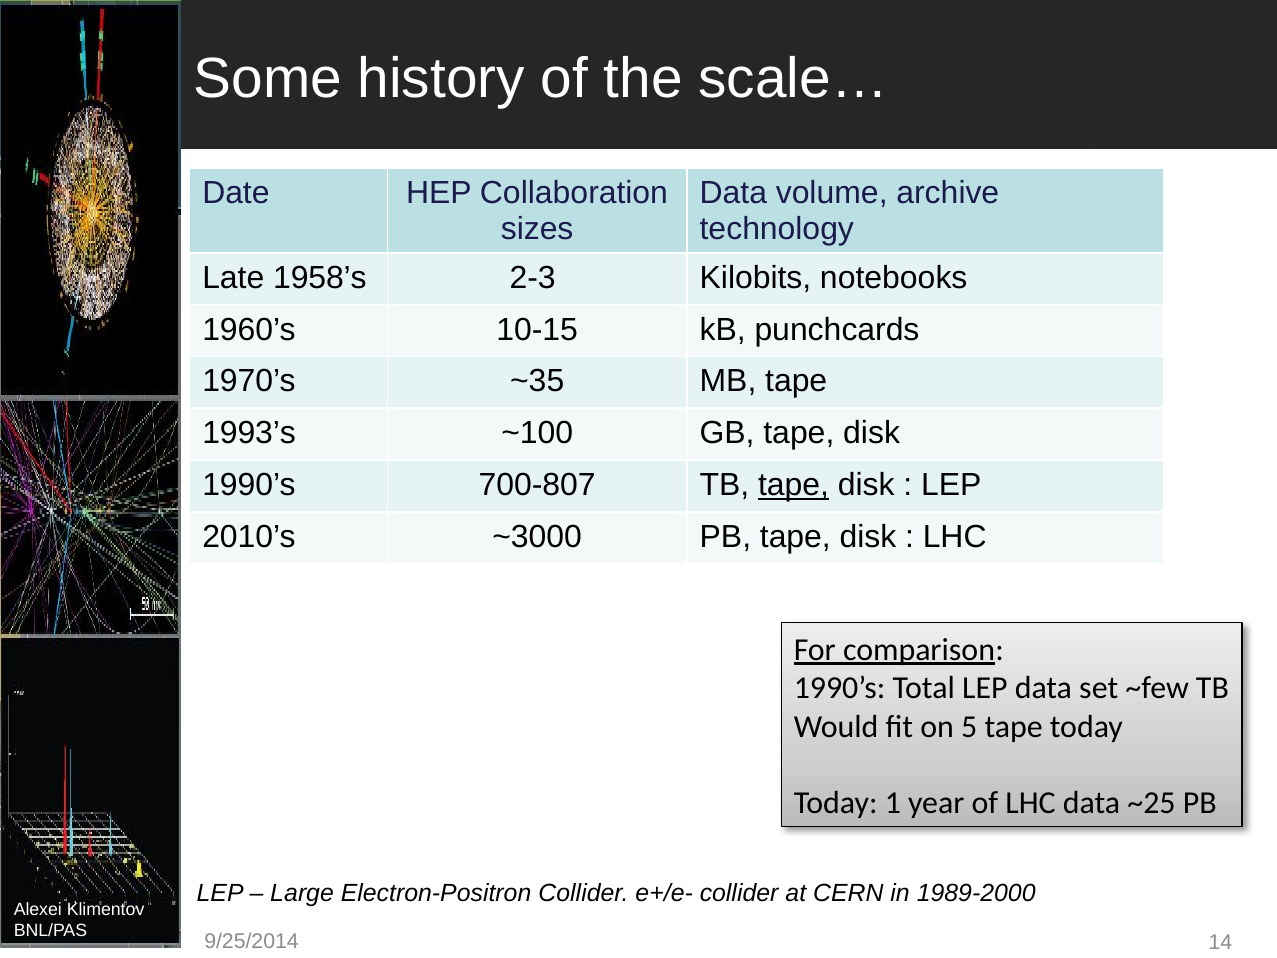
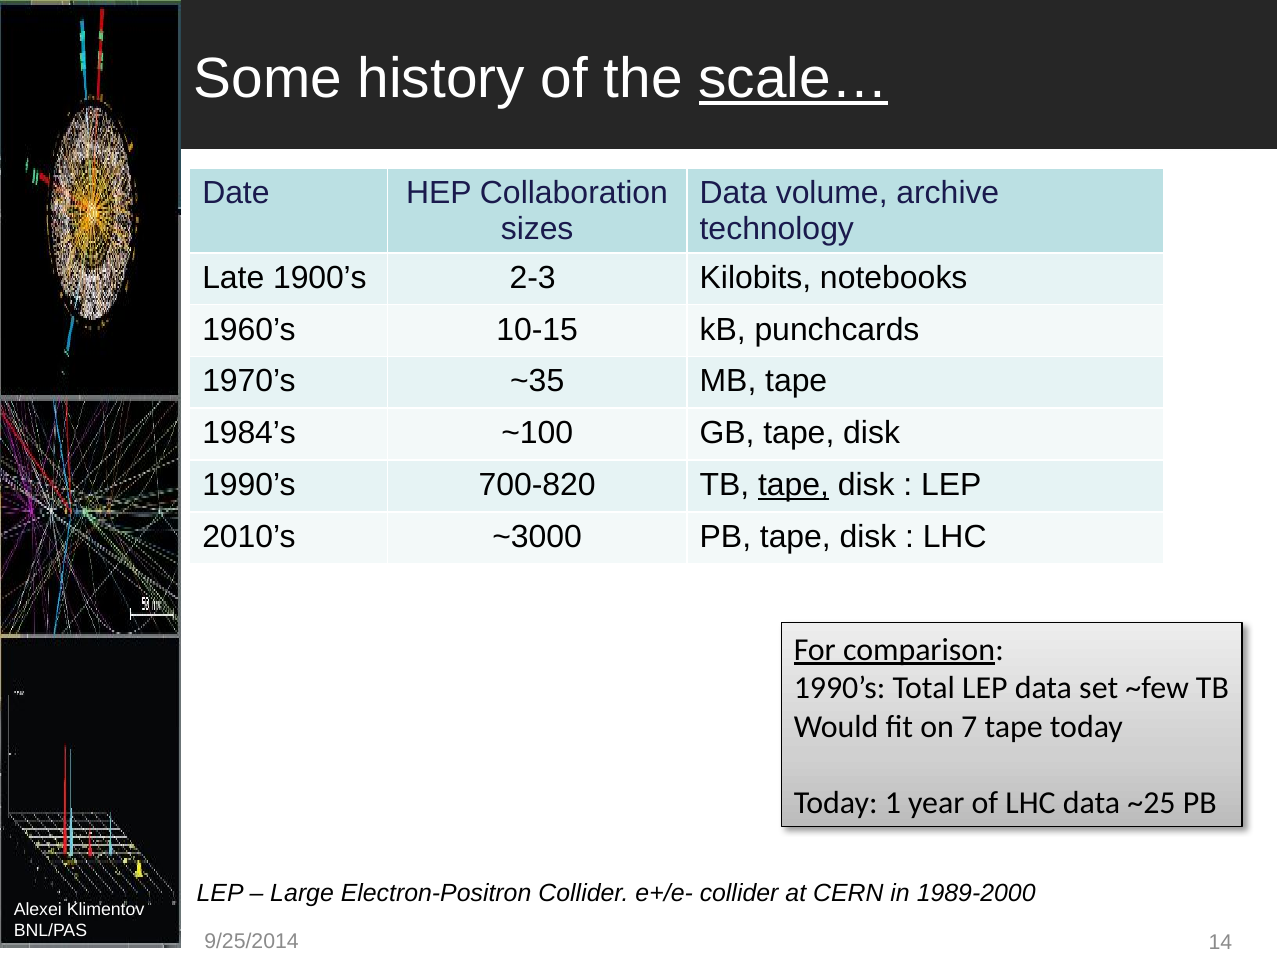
scale… underline: none -> present
1958’s: 1958’s -> 1900’s
1993’s: 1993’s -> 1984’s
700-807: 700-807 -> 700-820
5: 5 -> 7
